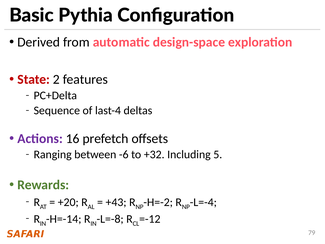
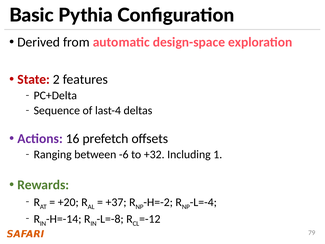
5: 5 -> 1
+43: +43 -> +37
